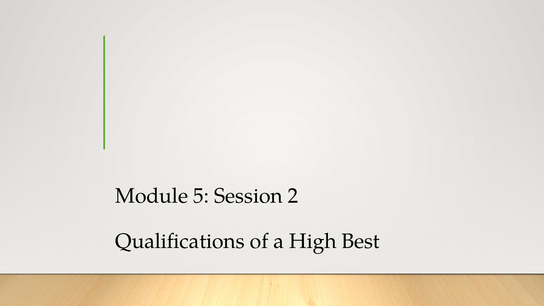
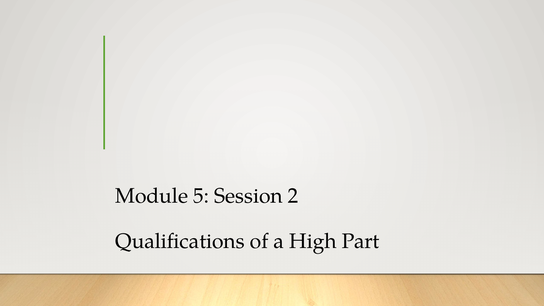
Best: Best -> Part
